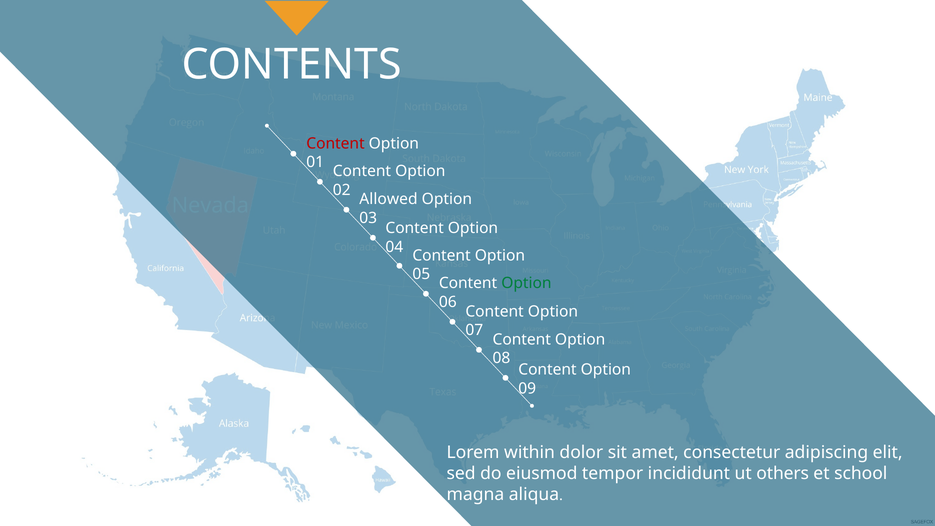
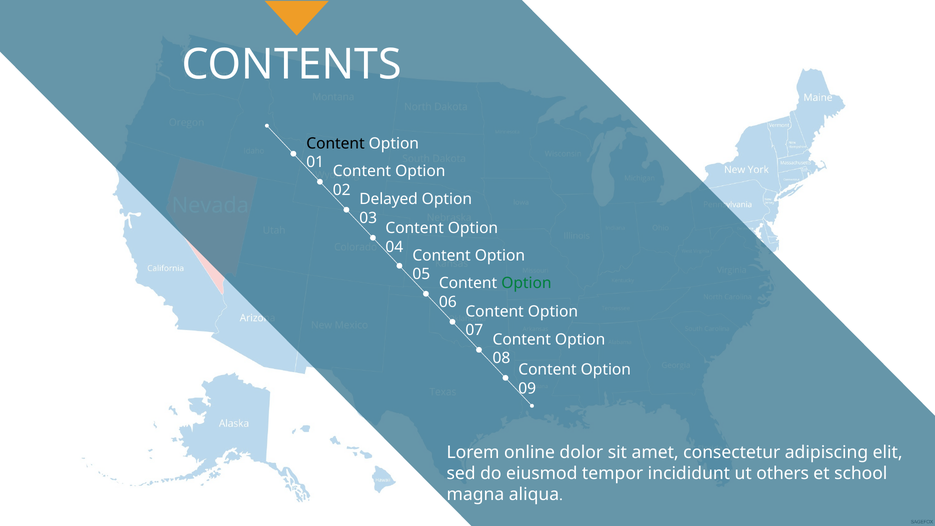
Content at (336, 144) colour: red -> black
Allowed: Allowed -> Delayed
within: within -> online
